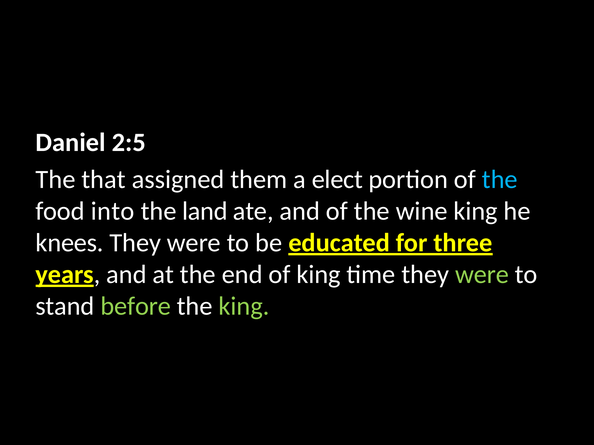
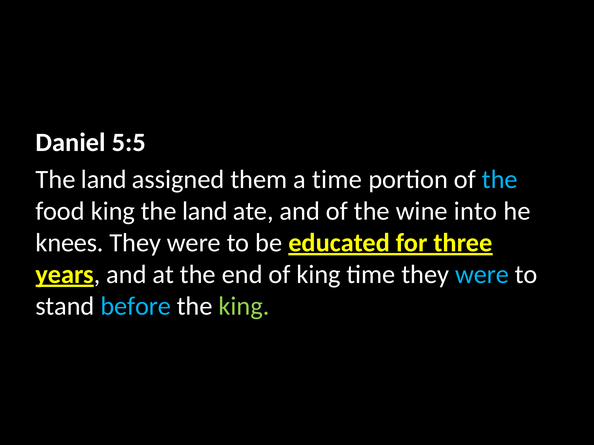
2:5: 2:5 -> 5:5
that at (104, 180): that -> land
a elect: elect -> time
food into: into -> king
wine king: king -> into
were at (482, 275) colour: light green -> light blue
before colour: light green -> light blue
